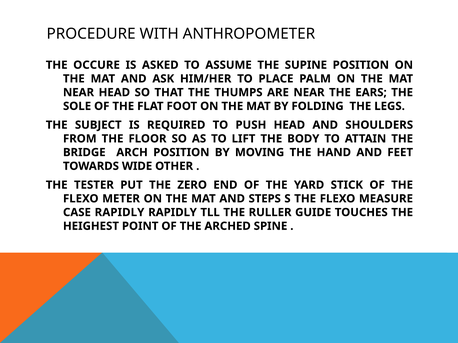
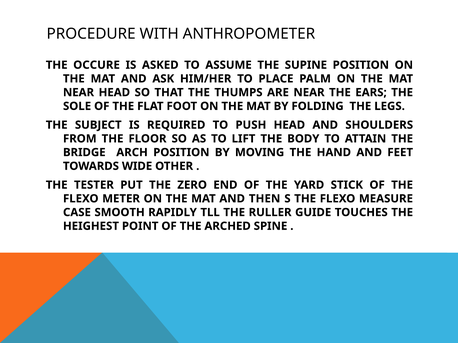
STEPS: STEPS -> THEN
CASE RAPIDLY: RAPIDLY -> SMOOTH
